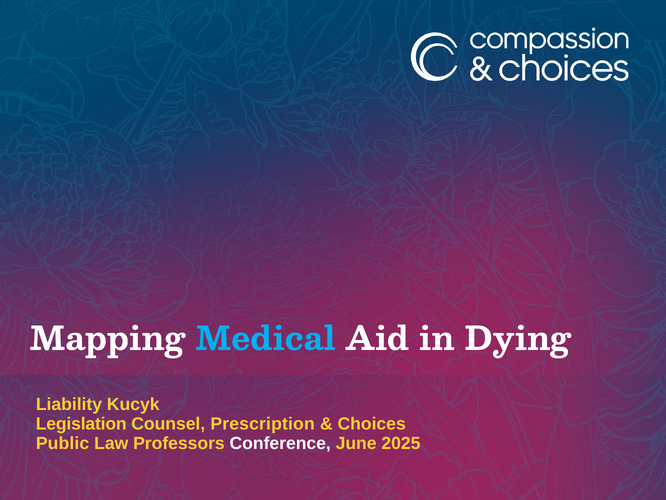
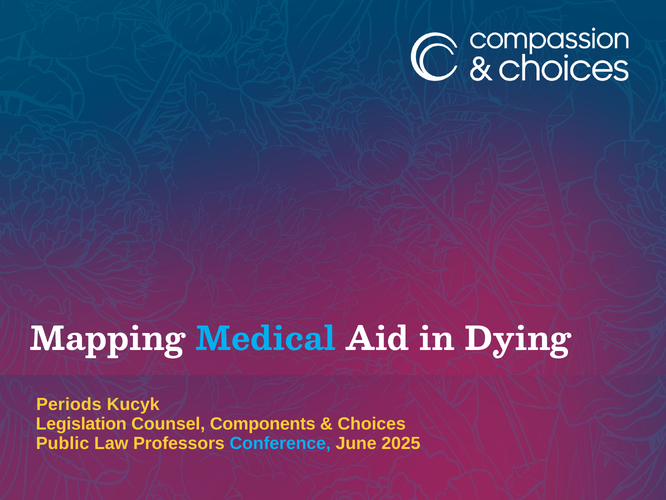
Liability: Liability -> Periods
Prescription: Prescription -> Components
Conference colour: white -> light blue
